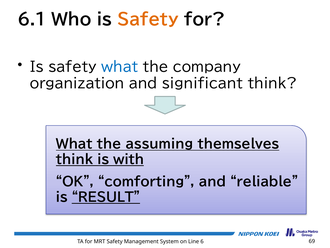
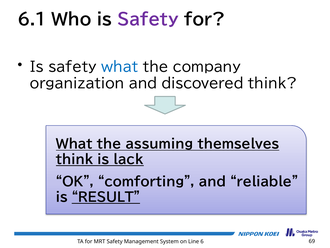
Safety at (148, 20) colour: orange -> purple
significant: significant -> discovered
with: with -> lack
